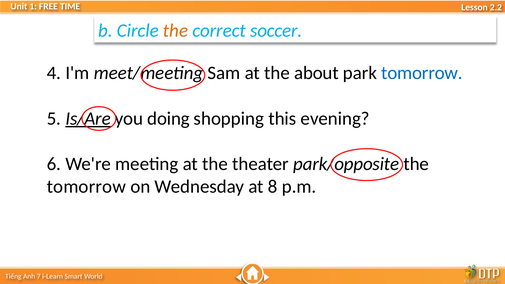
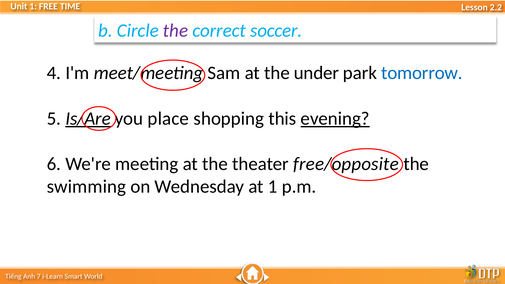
the at (176, 31) colour: orange -> purple
about: about -> under
doing: doing -> place
evening underline: none -> present
park/opposite: park/opposite -> free/opposite
tomorrow at (86, 187): tomorrow -> swimming
at 8: 8 -> 1
